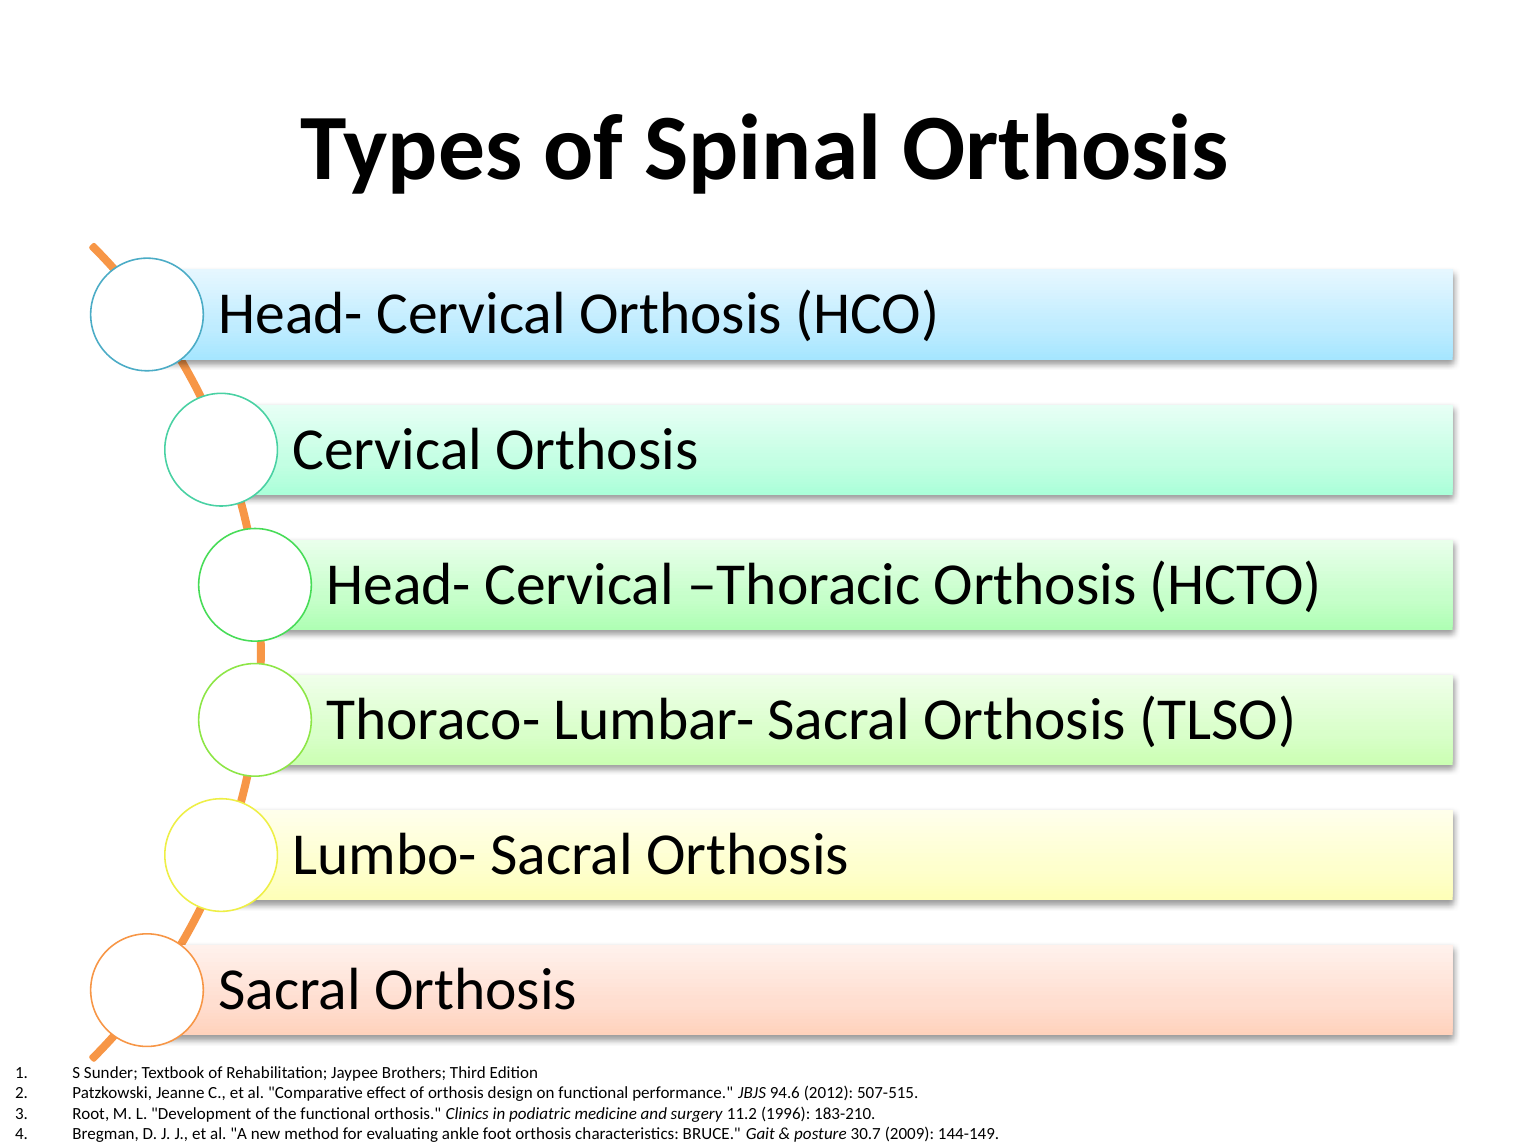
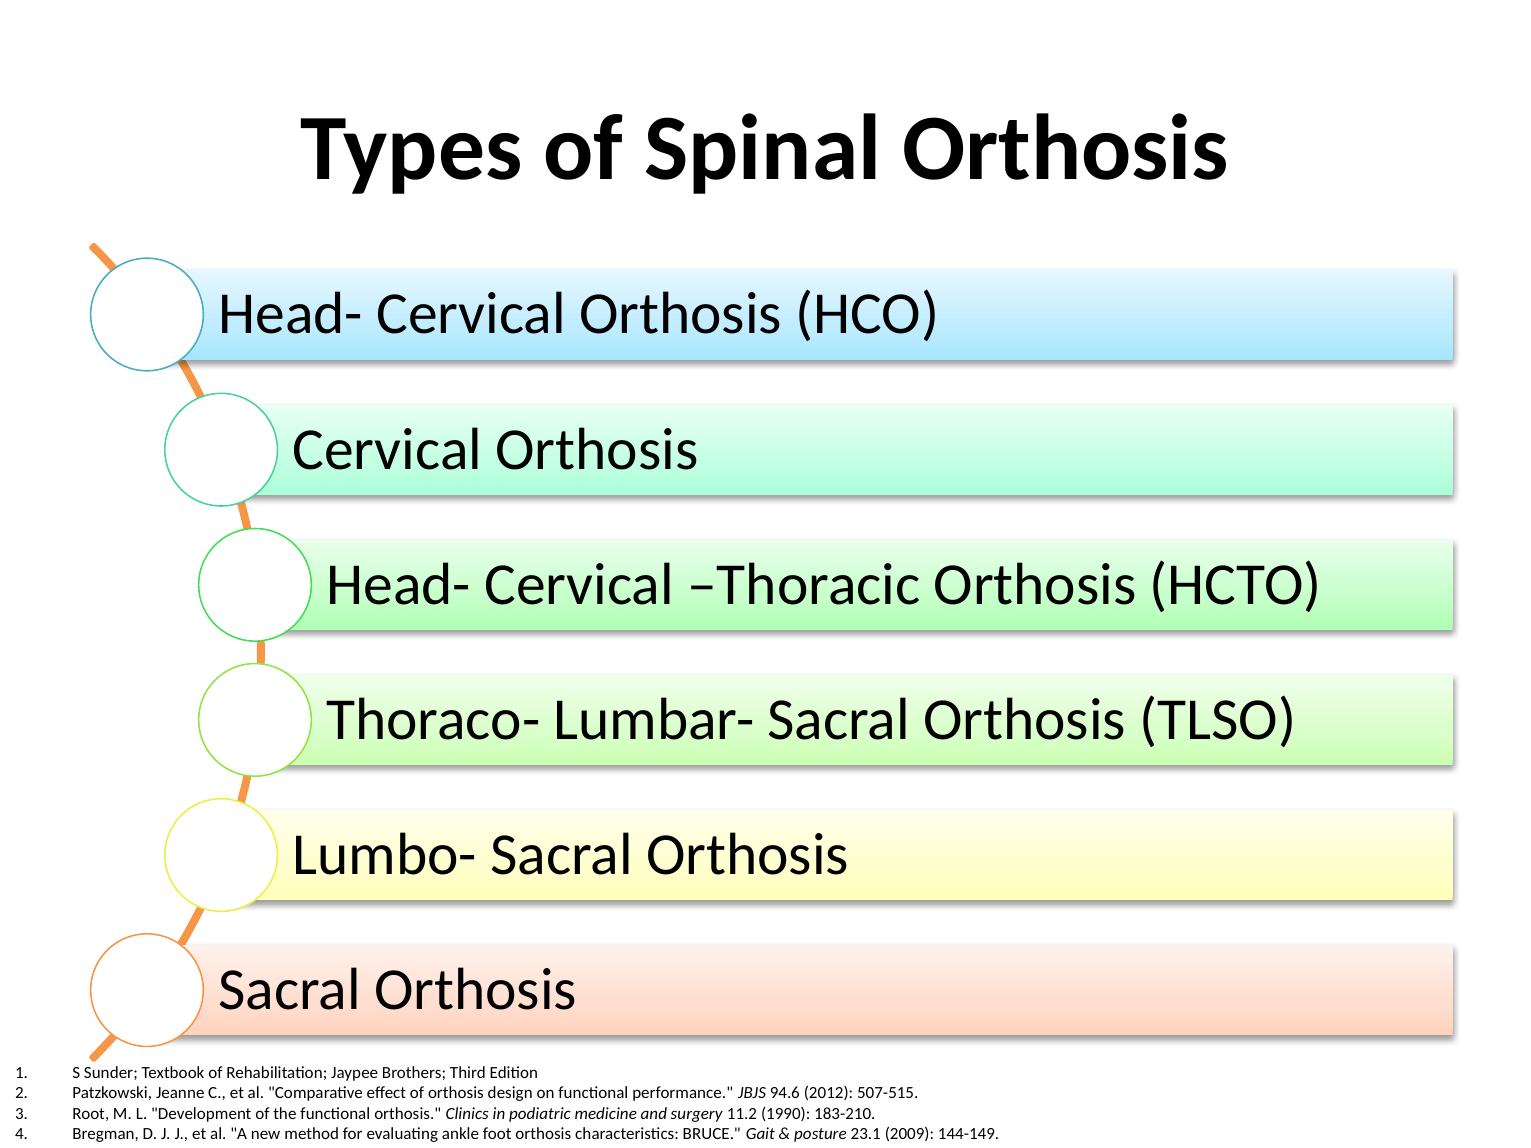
1996: 1996 -> 1990
30.7: 30.7 -> 23.1
